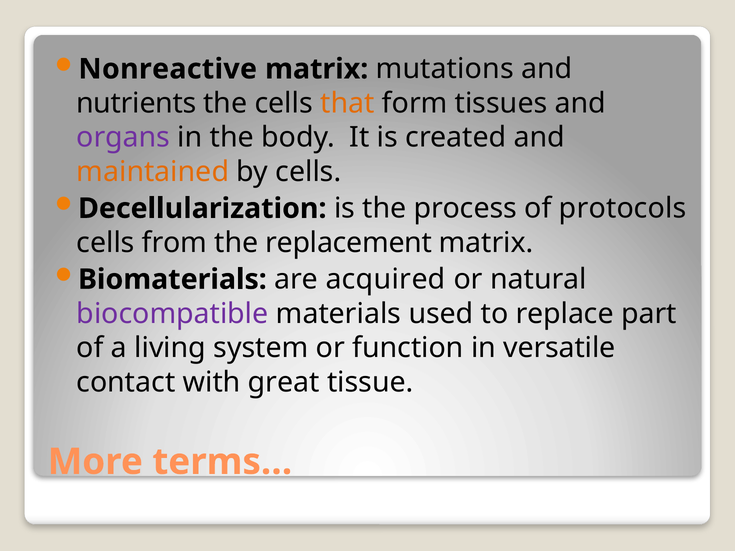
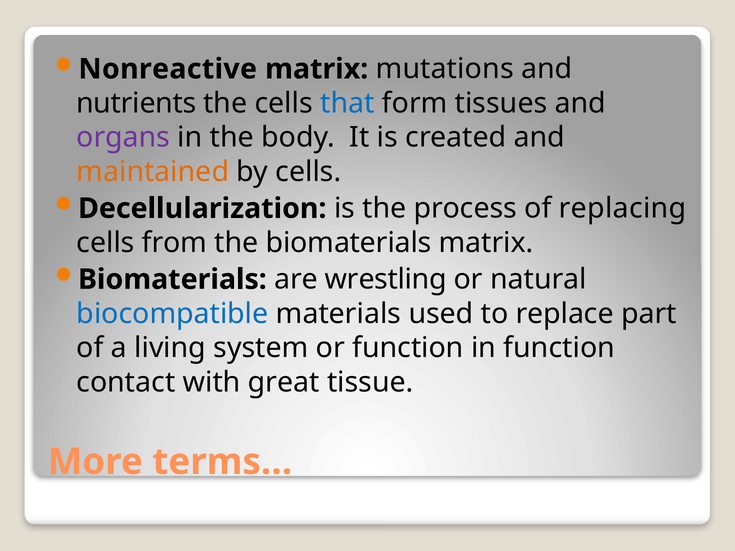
that colour: orange -> blue
protocols: protocols -> replacing
the replacement: replacement -> biomaterials
acquired: acquired -> wrestling
biocompatible colour: purple -> blue
in versatile: versatile -> function
